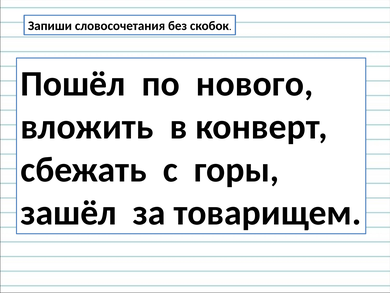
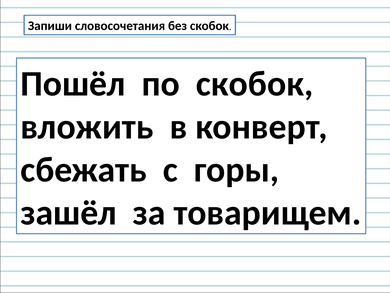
по нового: нового -> скобок
